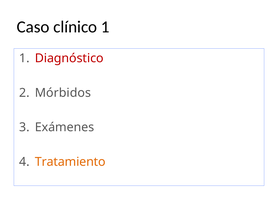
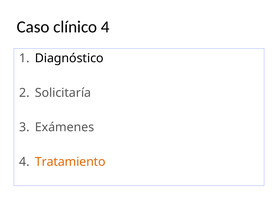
clínico 1: 1 -> 4
Diagnóstico colour: red -> black
Mórbidos: Mórbidos -> Solicitaría
